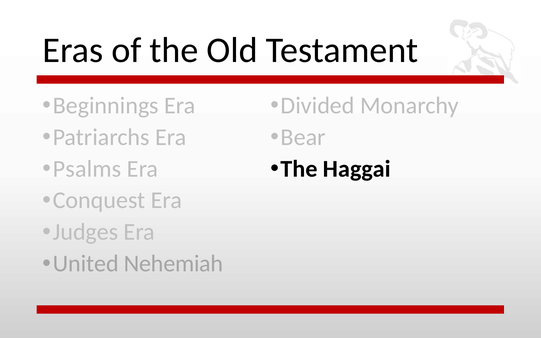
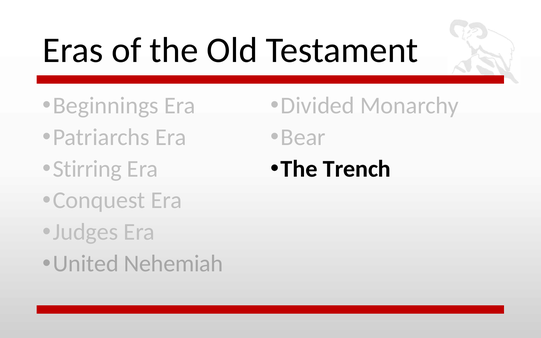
Psalms: Psalms -> Stirring
Haggai: Haggai -> Trench
